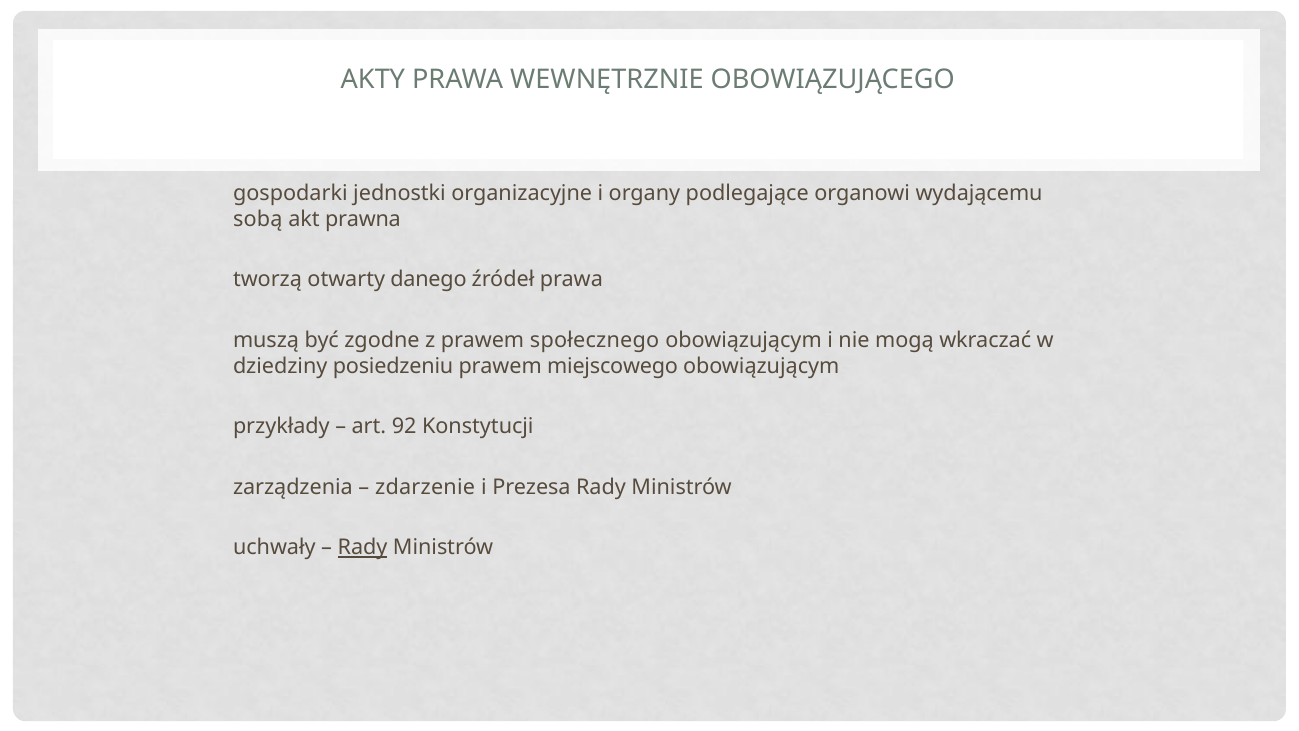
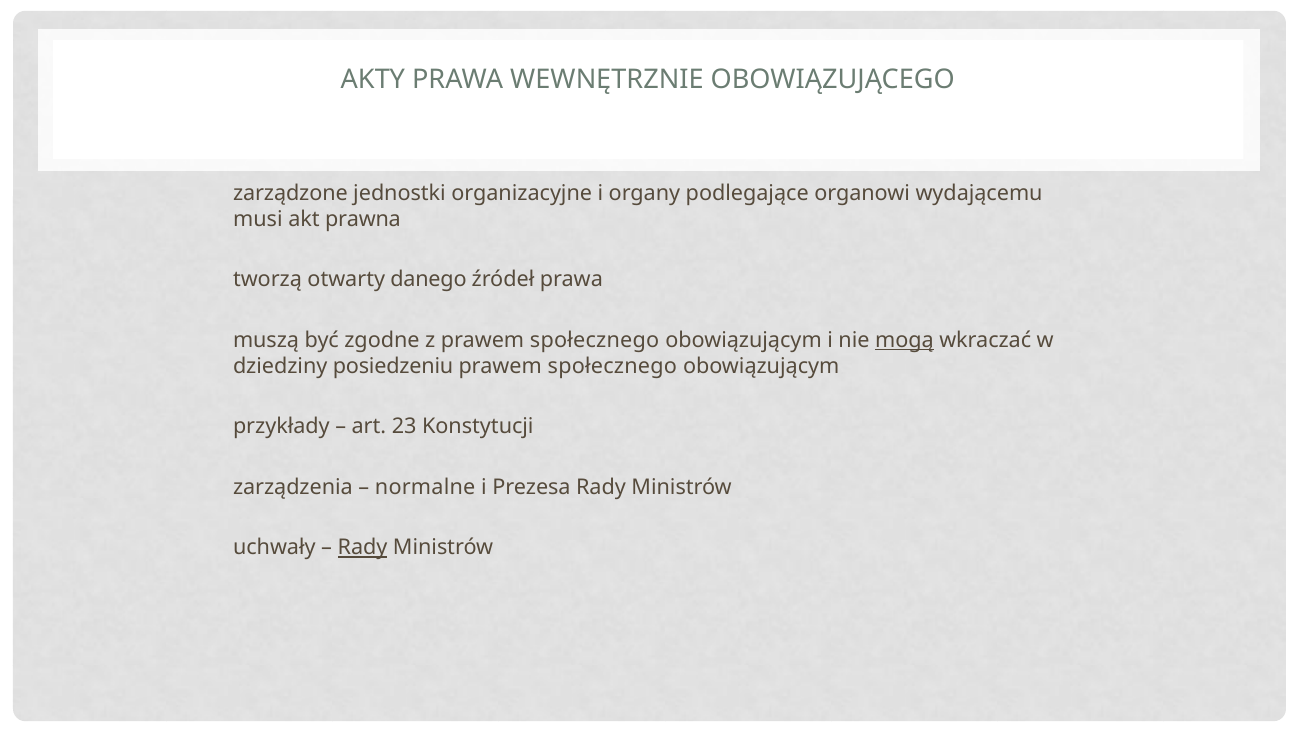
gospodarki: gospodarki -> zarządzone
sobą: sobą -> musi
mogą underline: none -> present
miejscowego at (613, 366): miejscowego -> społecznego
92: 92 -> 23
zdarzenie: zdarzenie -> normalne
